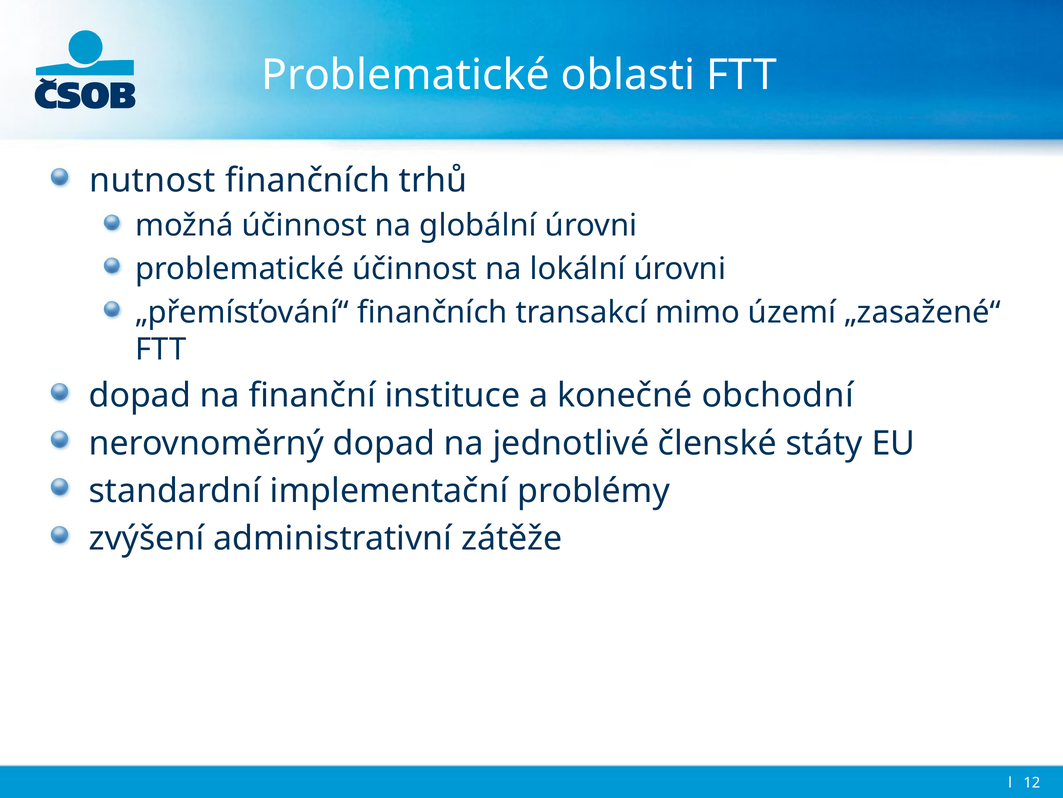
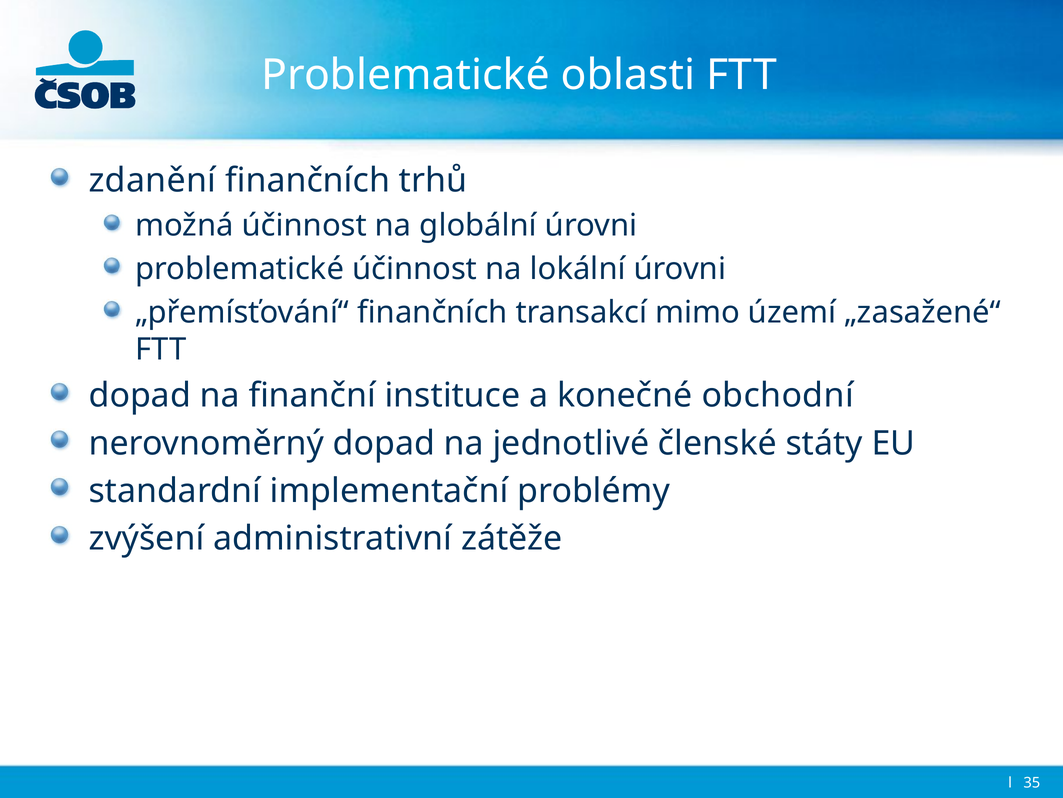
nutnost: nutnost -> zdanění
12: 12 -> 35
